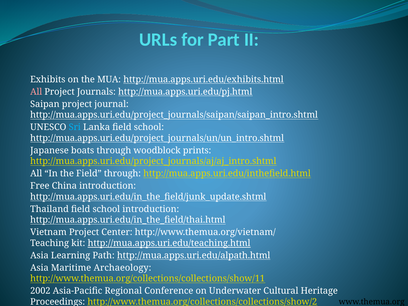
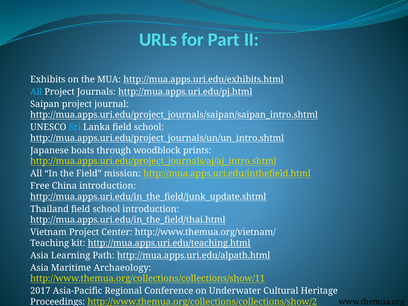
All at (36, 92) colour: pink -> light blue
Field through: through -> mission
2002: 2002 -> 2017
